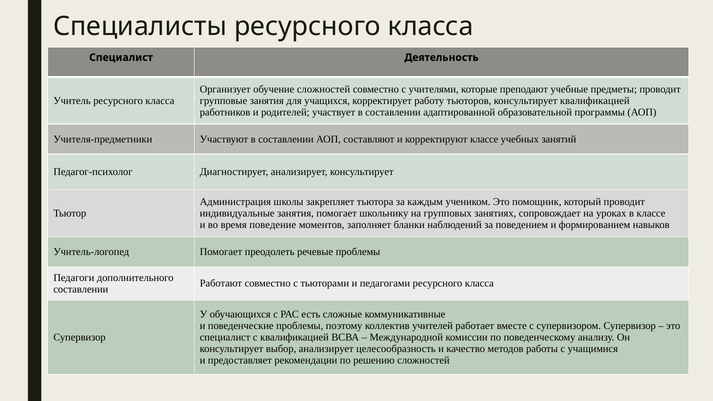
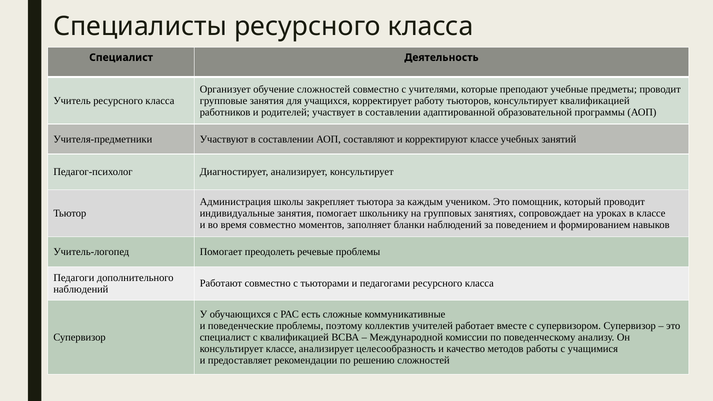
время поведение: поведение -> совместно
составлении at (81, 289): составлении -> наблюдений
консультирует выбор: выбор -> классе
